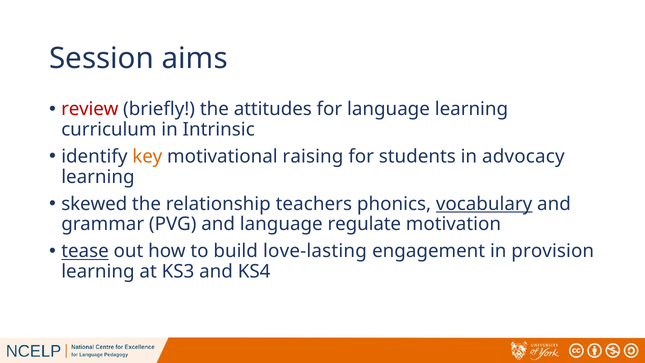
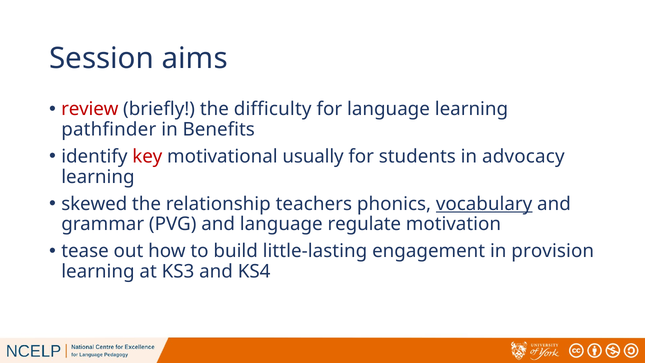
attitudes: attitudes -> difficulty
curriculum: curriculum -> pathfinder
Intrinsic: Intrinsic -> Benefits
key colour: orange -> red
raising: raising -> usually
tease underline: present -> none
love-lasting: love-lasting -> little-lasting
